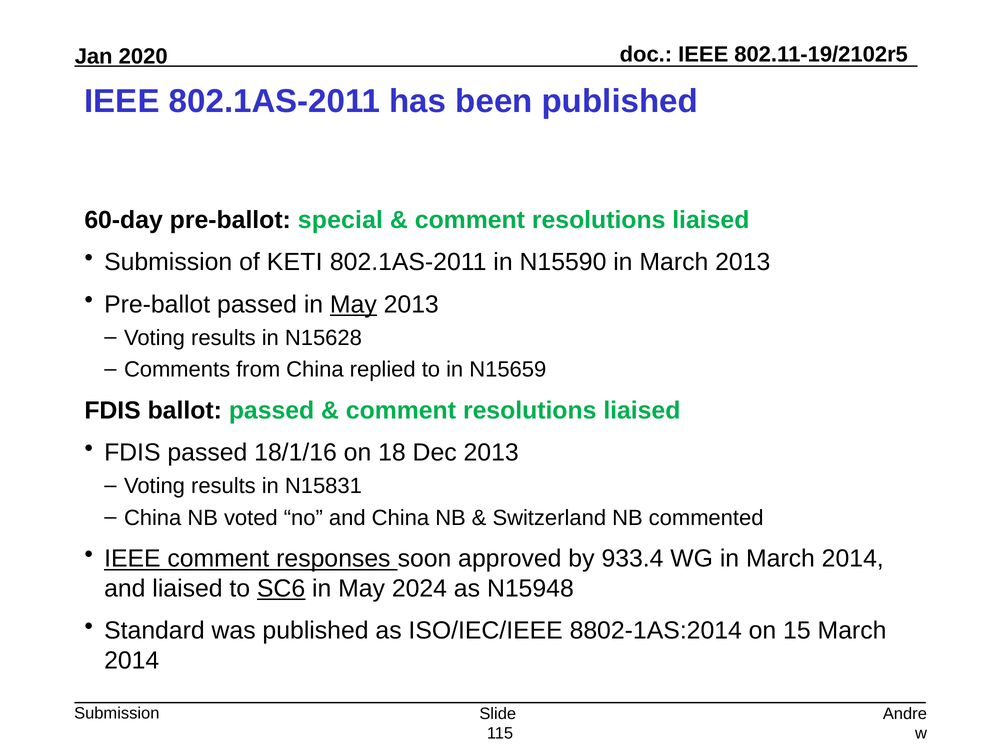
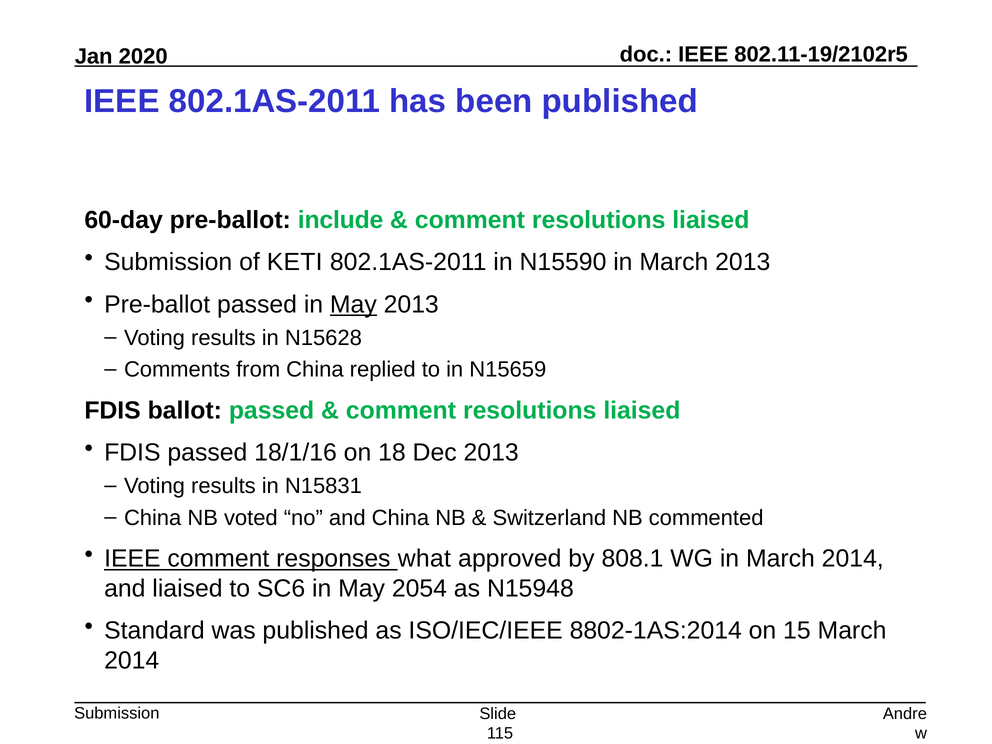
special: special -> include
soon: soon -> what
933.4: 933.4 -> 808.1
SC6 underline: present -> none
2024: 2024 -> 2054
